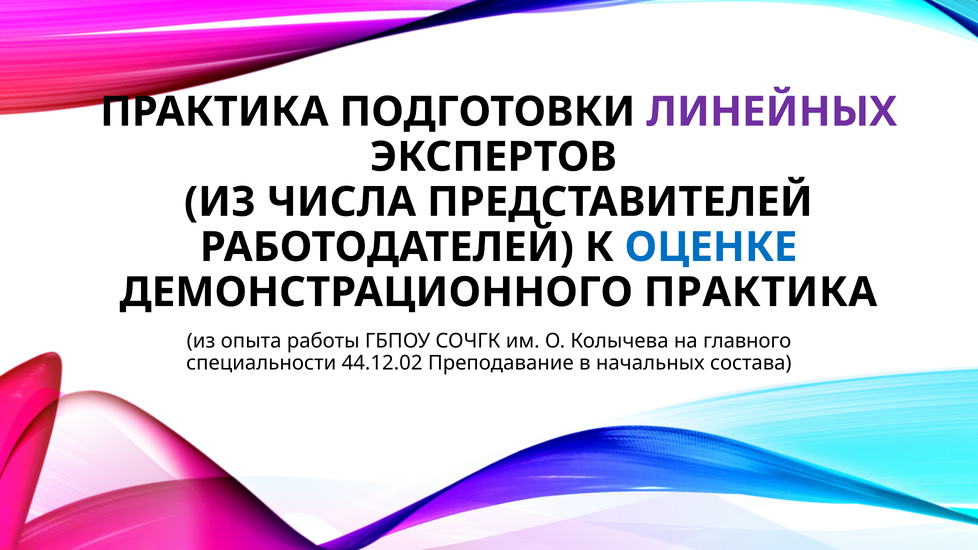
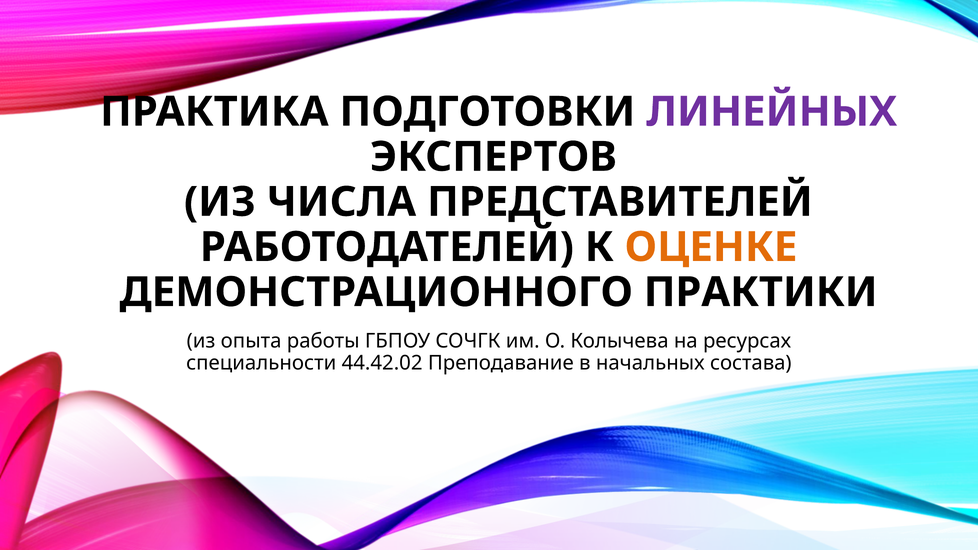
ОЦЕНКЕ colour: blue -> orange
ДЕМОНСТРАЦИОННОГО ПРАКТИКА: ПРАКТИКА -> ПРАКТИКИ
главного: главного -> ресурсах
44.12.02: 44.12.02 -> 44.42.02
